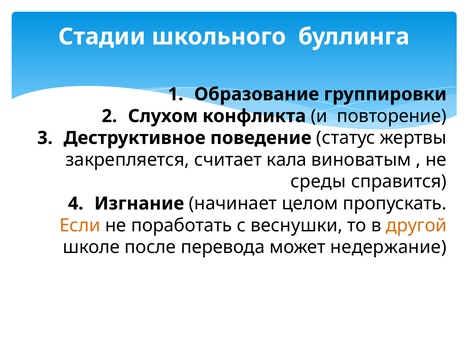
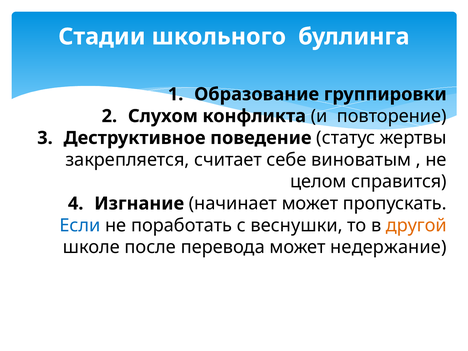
кала: кала -> себе
среды: среды -> целом
начинает целом: целом -> может
Если colour: orange -> blue
